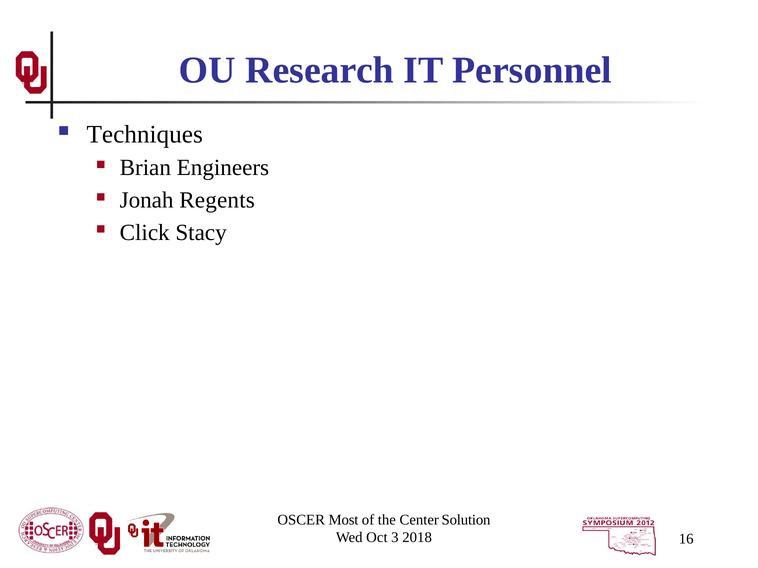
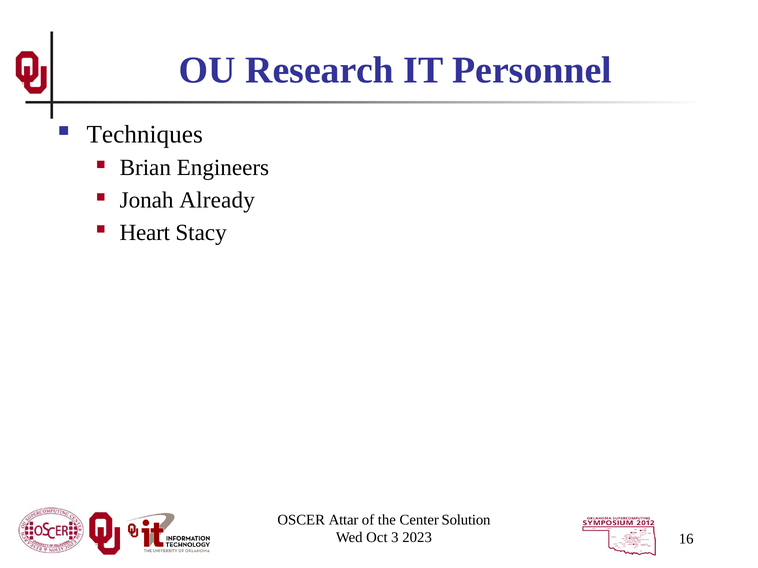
Regents: Regents -> Already
Click: Click -> Heart
Most: Most -> Attar
2018: 2018 -> 2023
